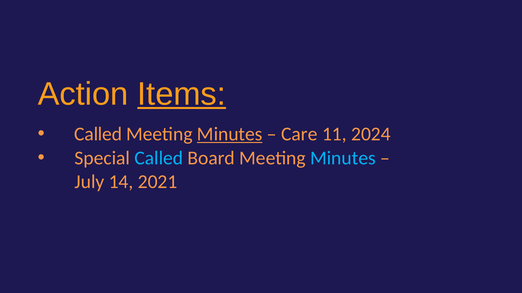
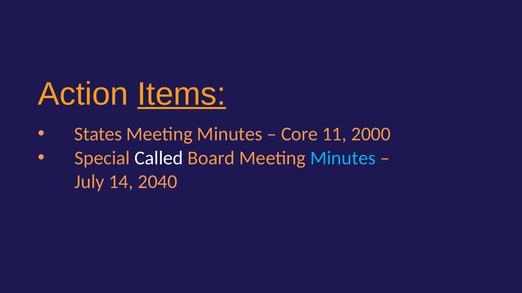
Called at (98, 134): Called -> States
Minutes at (230, 134) underline: present -> none
Care: Care -> Core
2024: 2024 -> 2000
Called at (159, 158) colour: light blue -> white
2021: 2021 -> 2040
